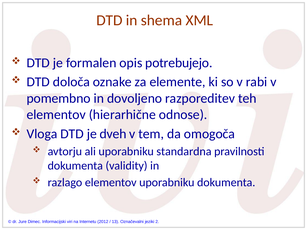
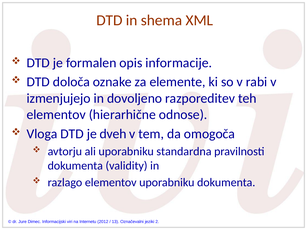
potrebujejo: potrebujejo -> informacije
pomembno: pomembno -> izmenjujejo
